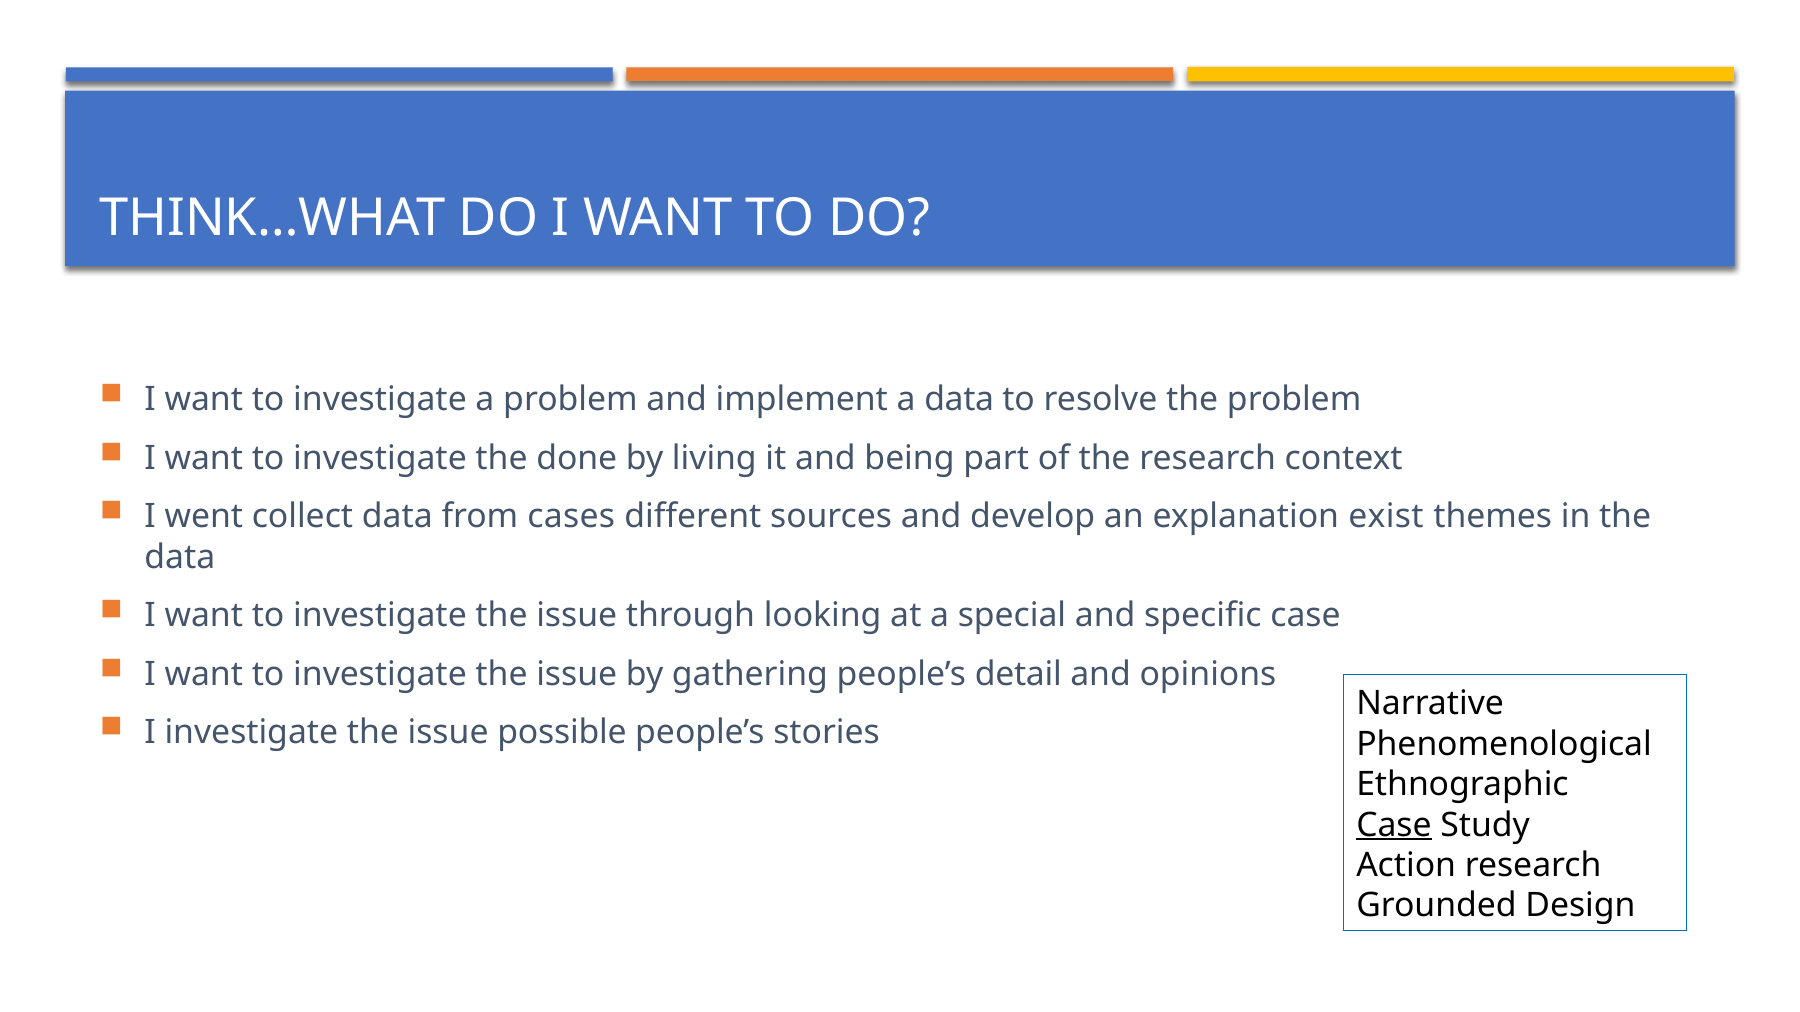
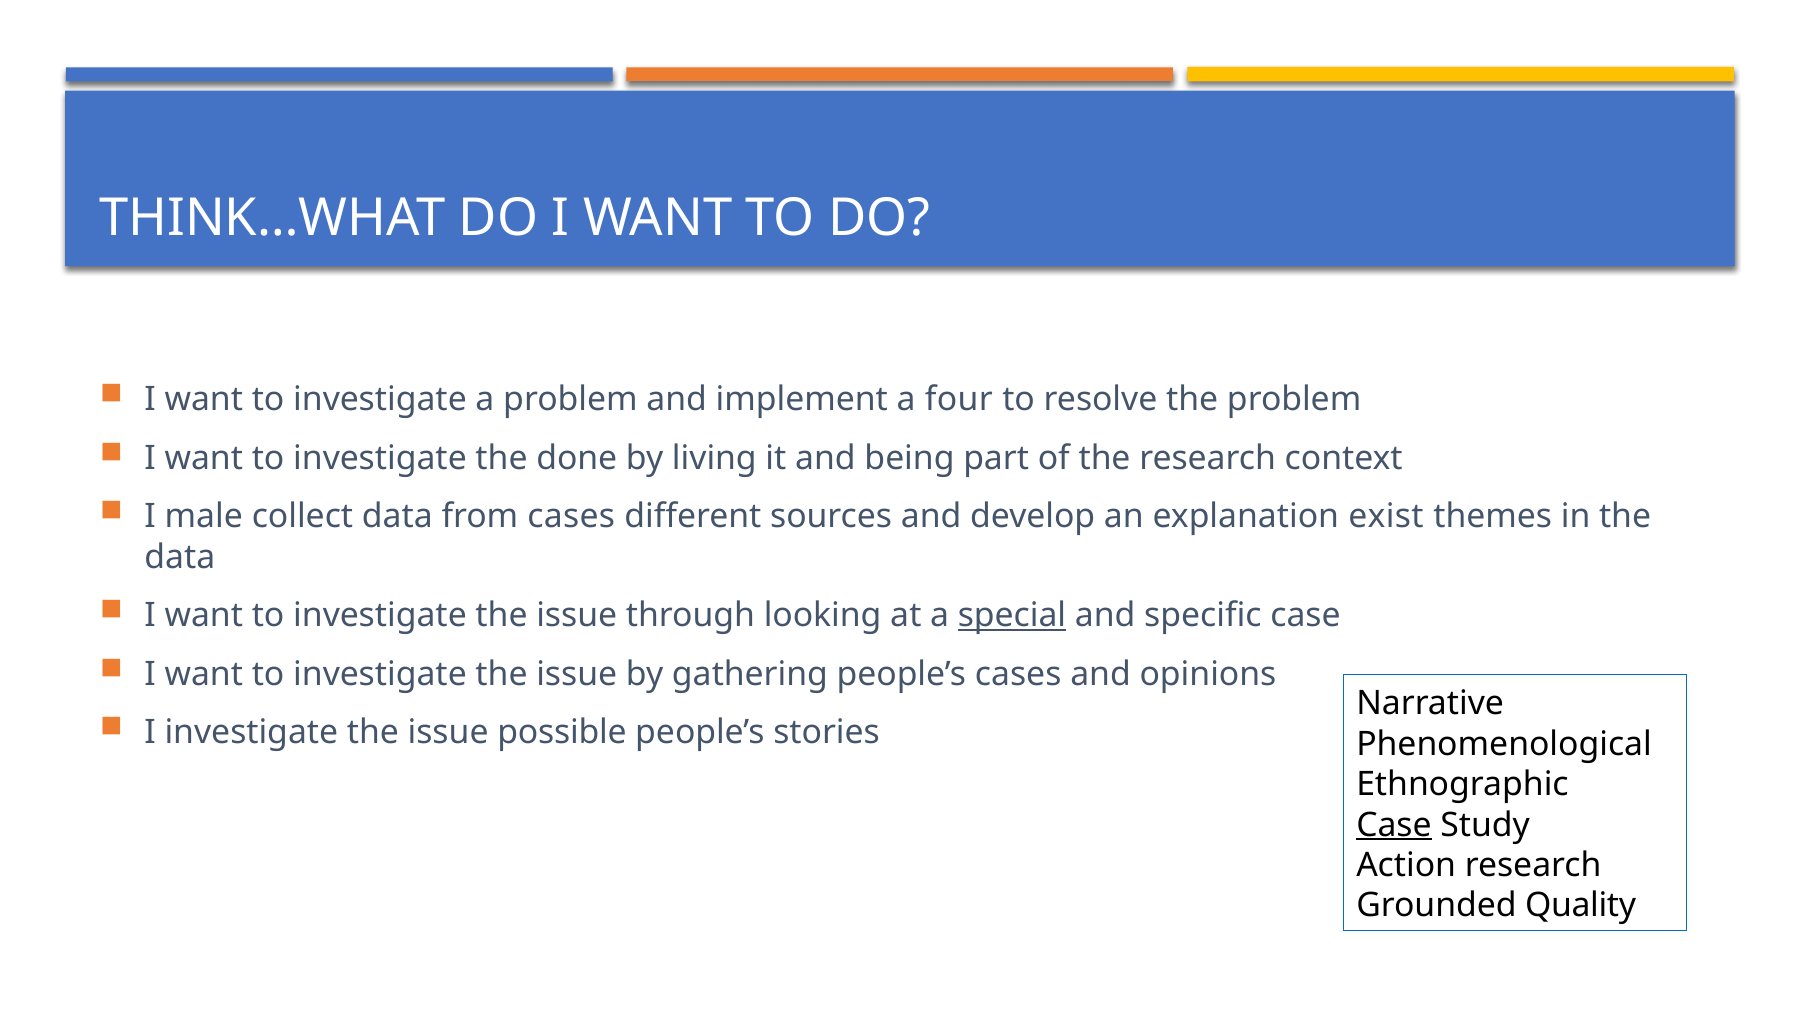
a data: data -> four
went: went -> male
special underline: none -> present
people’s detail: detail -> cases
Design: Design -> Quality
